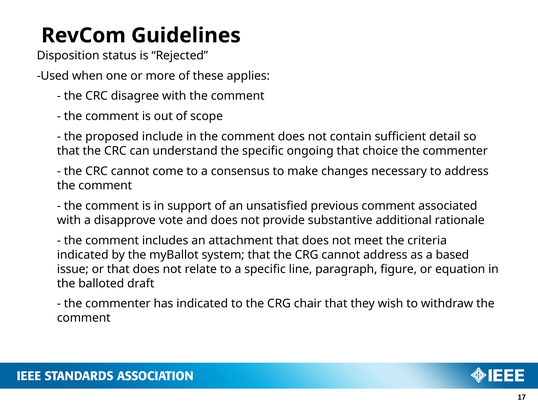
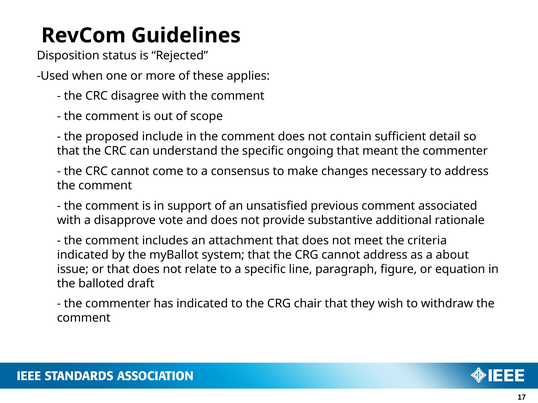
choice: choice -> meant
based: based -> about
